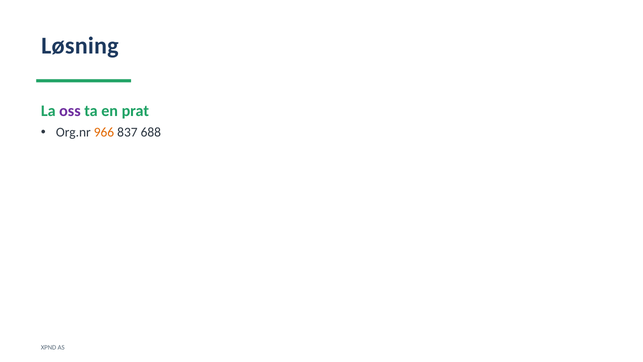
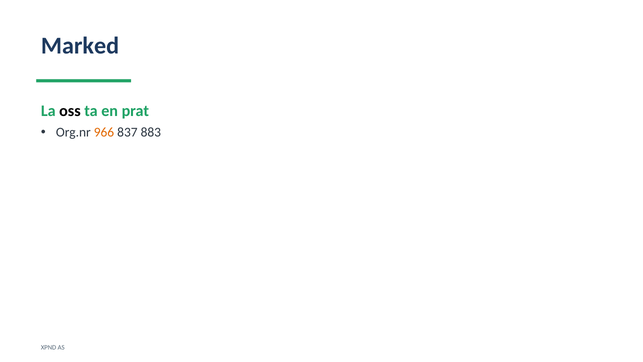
Løsning: Løsning -> Marked
oss colour: purple -> black
688: 688 -> 883
